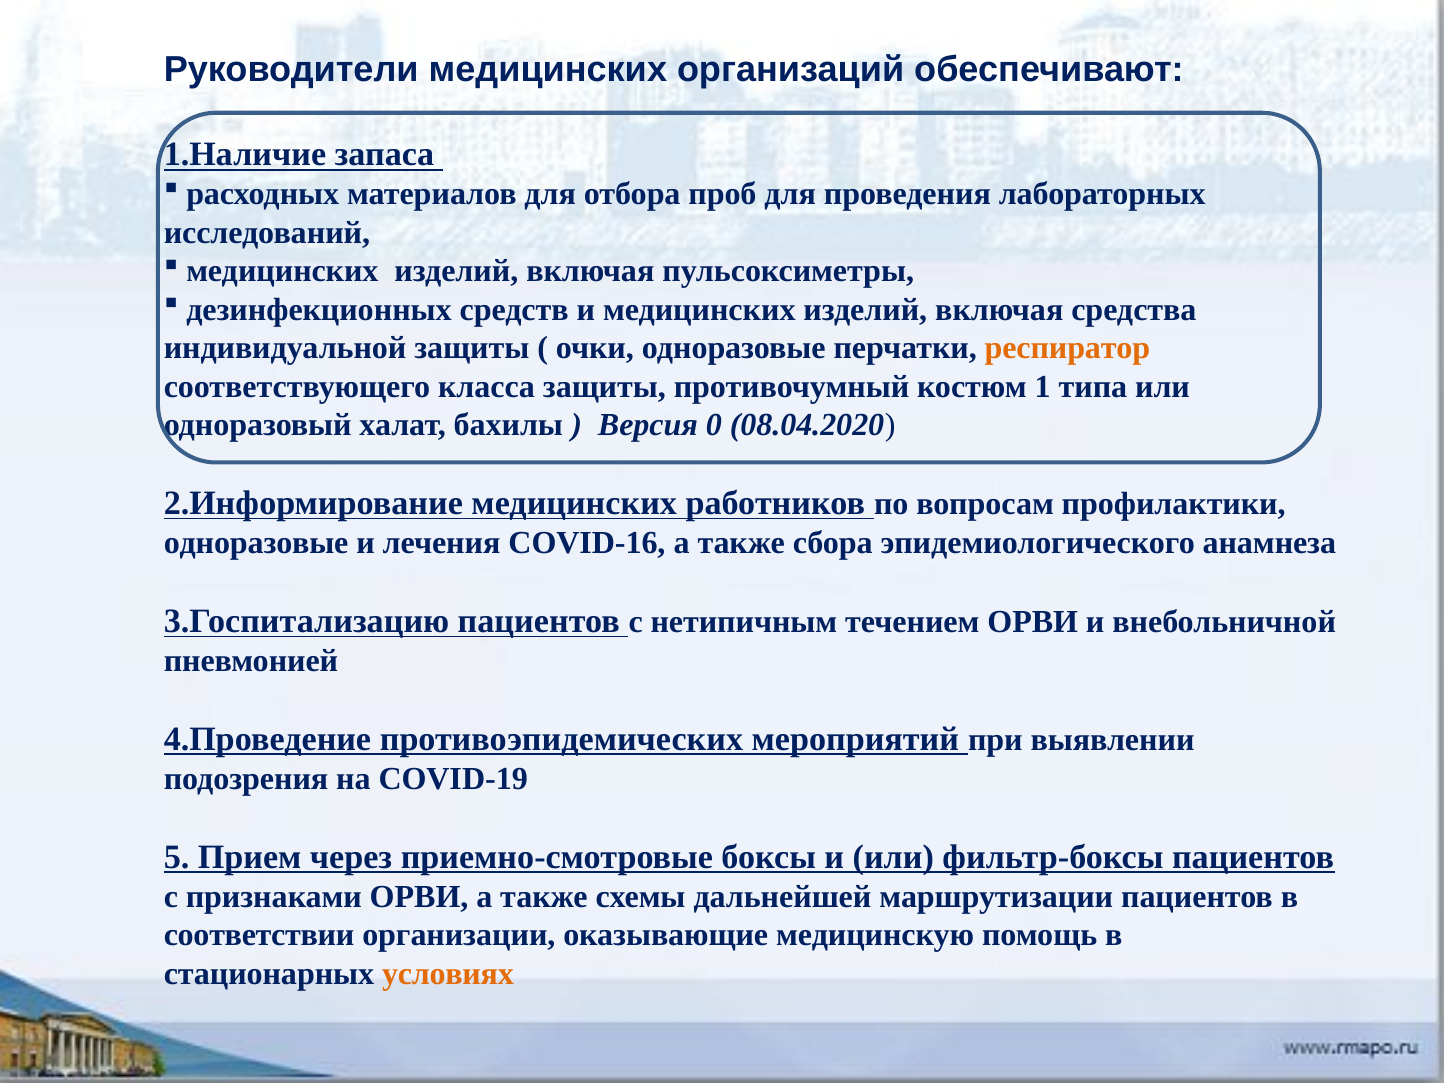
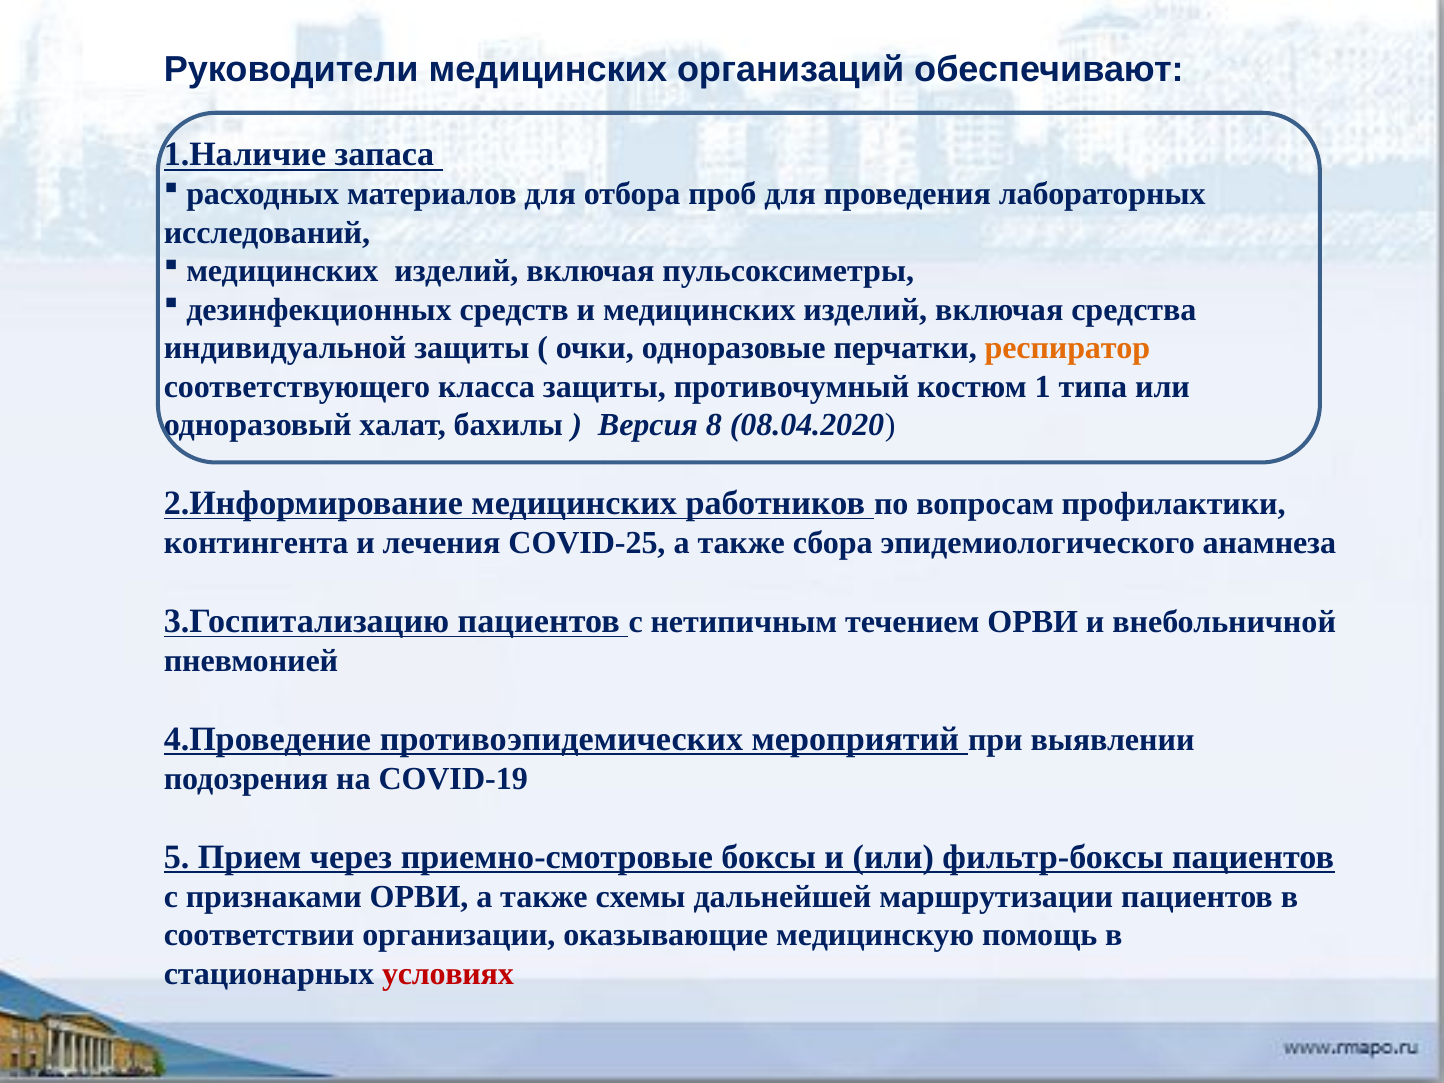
0: 0 -> 8
одноразовые at (256, 543): одноразовые -> контингента
COVID-16: COVID-16 -> COVID-25
условиях colour: orange -> red
